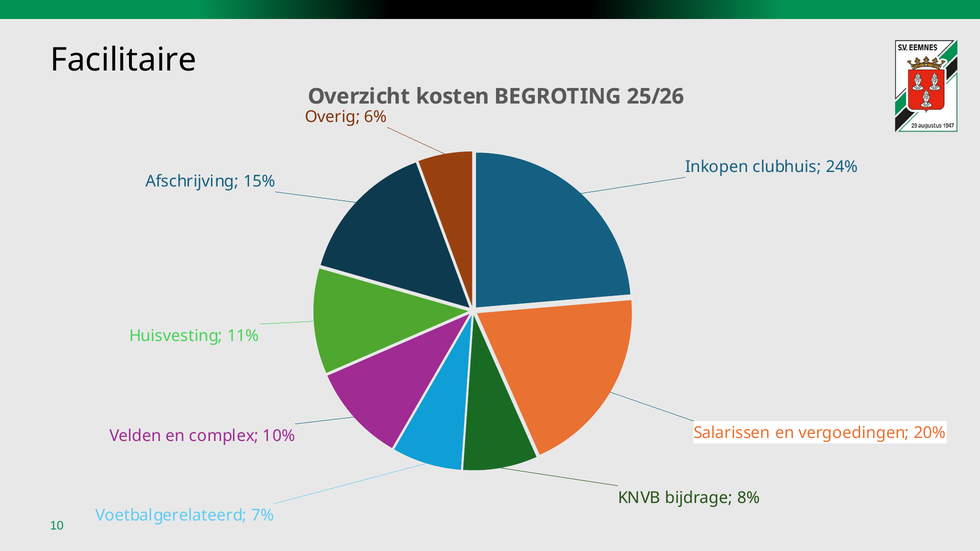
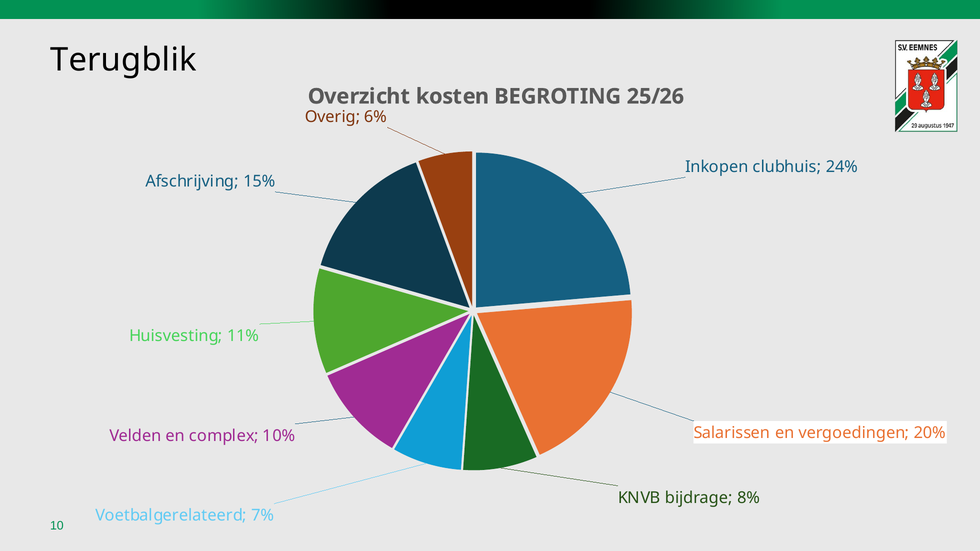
Facilitaire: Facilitaire -> Terugblik
